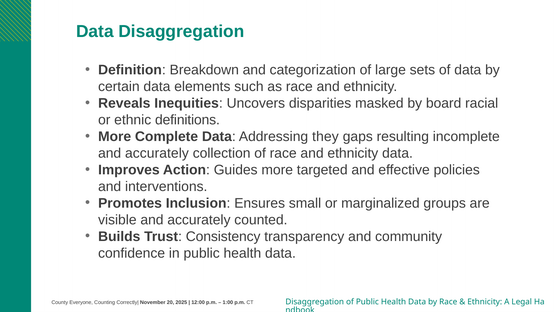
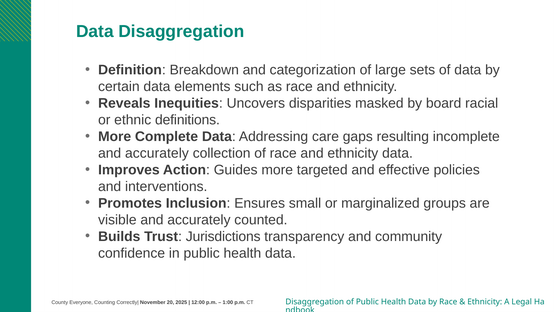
they: they -> care
Consistency: Consistency -> Jurisdictions
